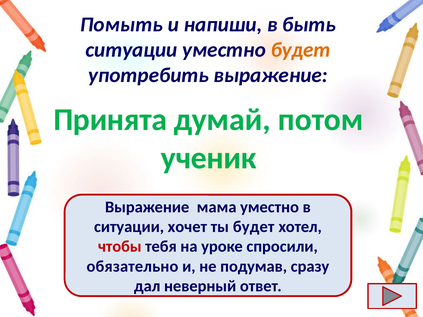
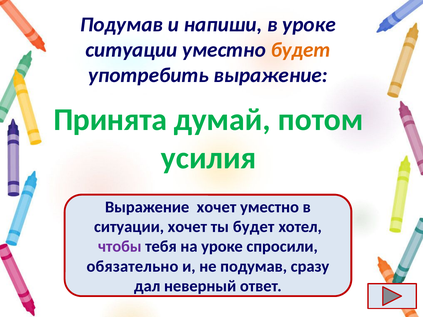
Помыть at (122, 24): Помыть -> Подумав
в быть: быть -> уроке
ученик: ученик -> усилия
Выражение мама: мама -> хочет
чтобы colour: red -> purple
